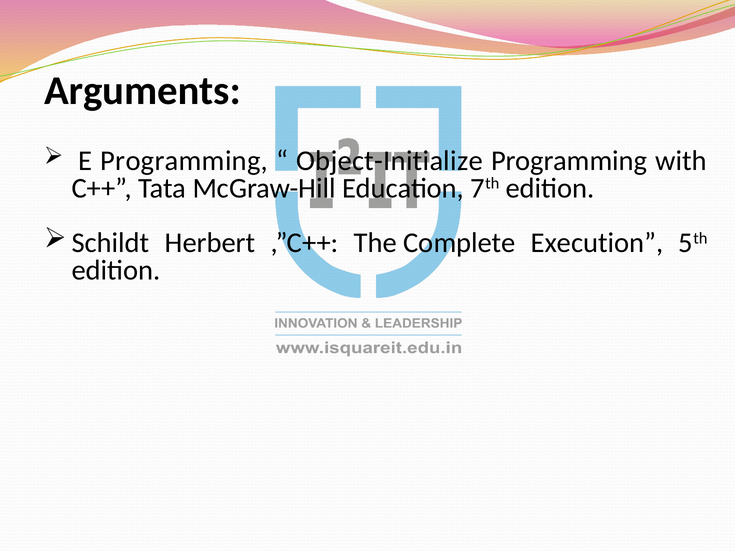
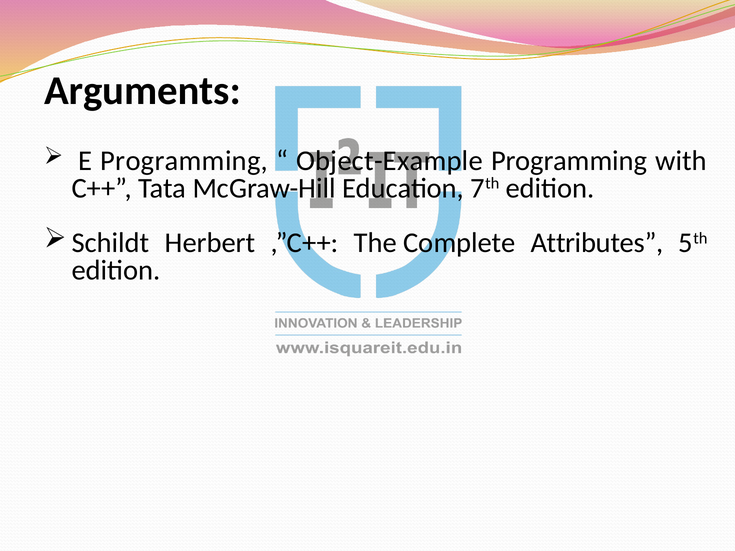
Object-Initialize: Object-Initialize -> Object-Example
Execution: Execution -> Attributes
